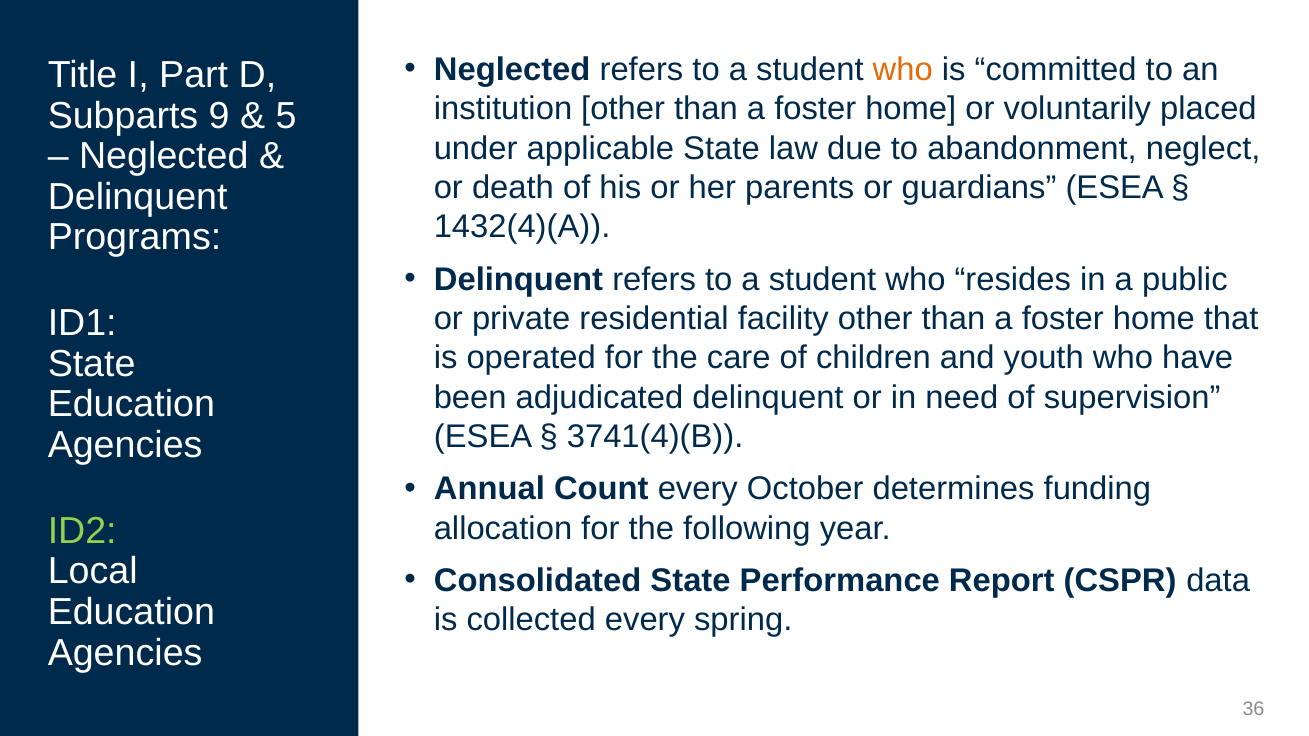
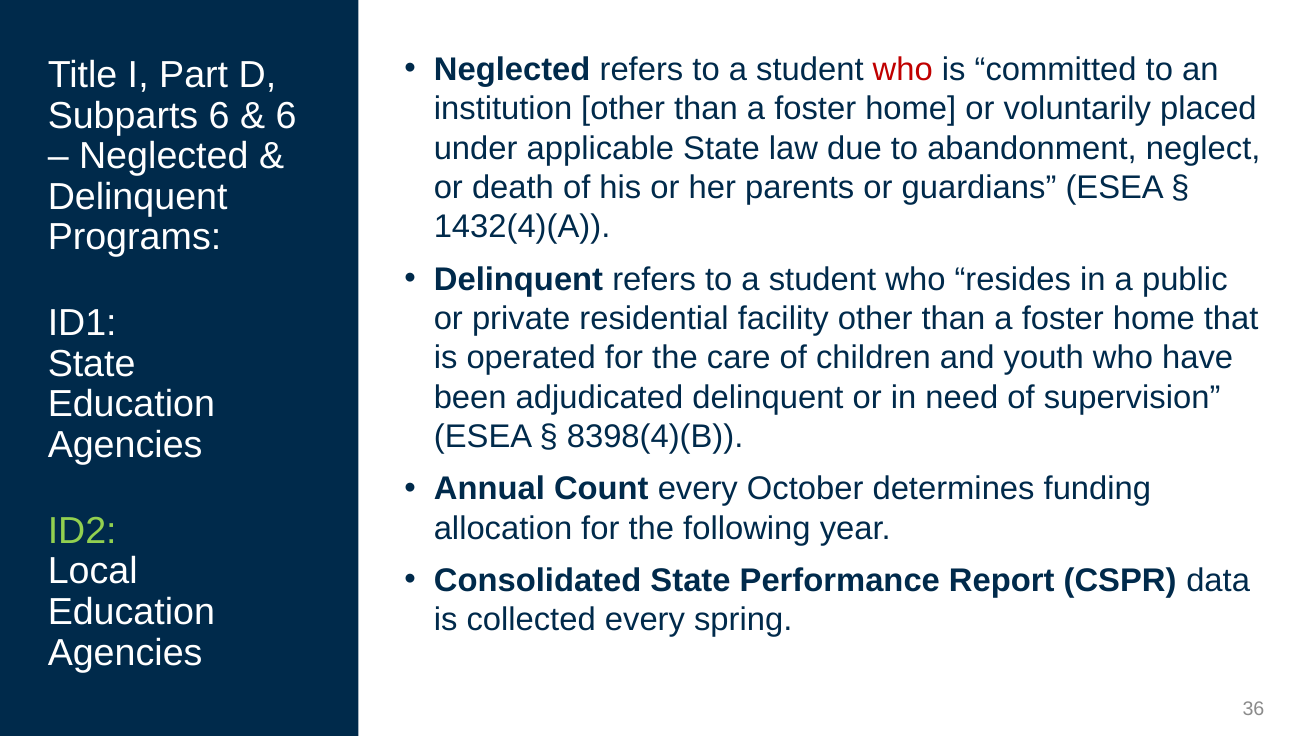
who at (903, 70) colour: orange -> red
Subparts 9: 9 -> 6
5 at (286, 116): 5 -> 6
3741(4)(B: 3741(4)(B -> 8398(4)(B
